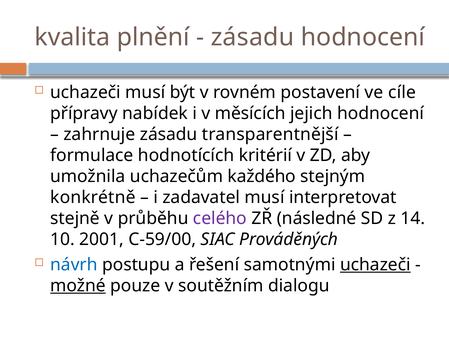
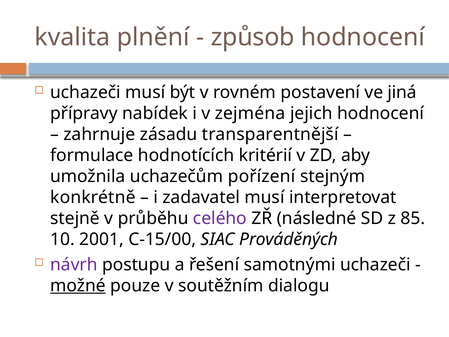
zásadu at (252, 37): zásadu -> způsob
cíle: cíle -> jiná
měsících: měsících -> zejména
každého: každého -> pořízení
14: 14 -> 85
C-59/00: C-59/00 -> C-15/00
návrh colour: blue -> purple
uchazeči at (375, 265) underline: present -> none
